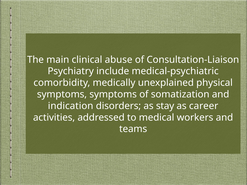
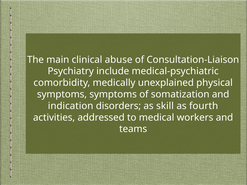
stay: stay -> skill
career: career -> fourth
